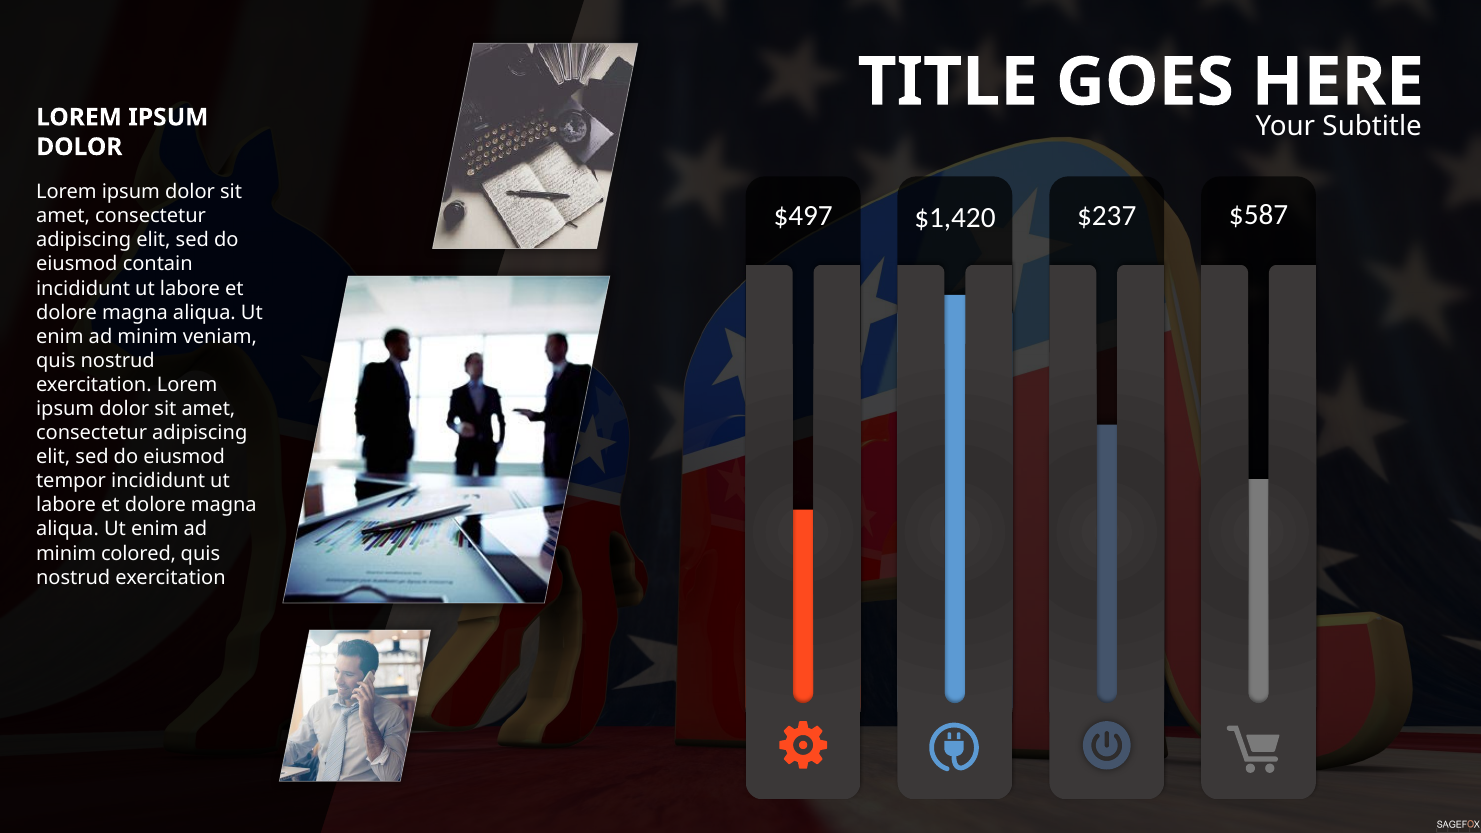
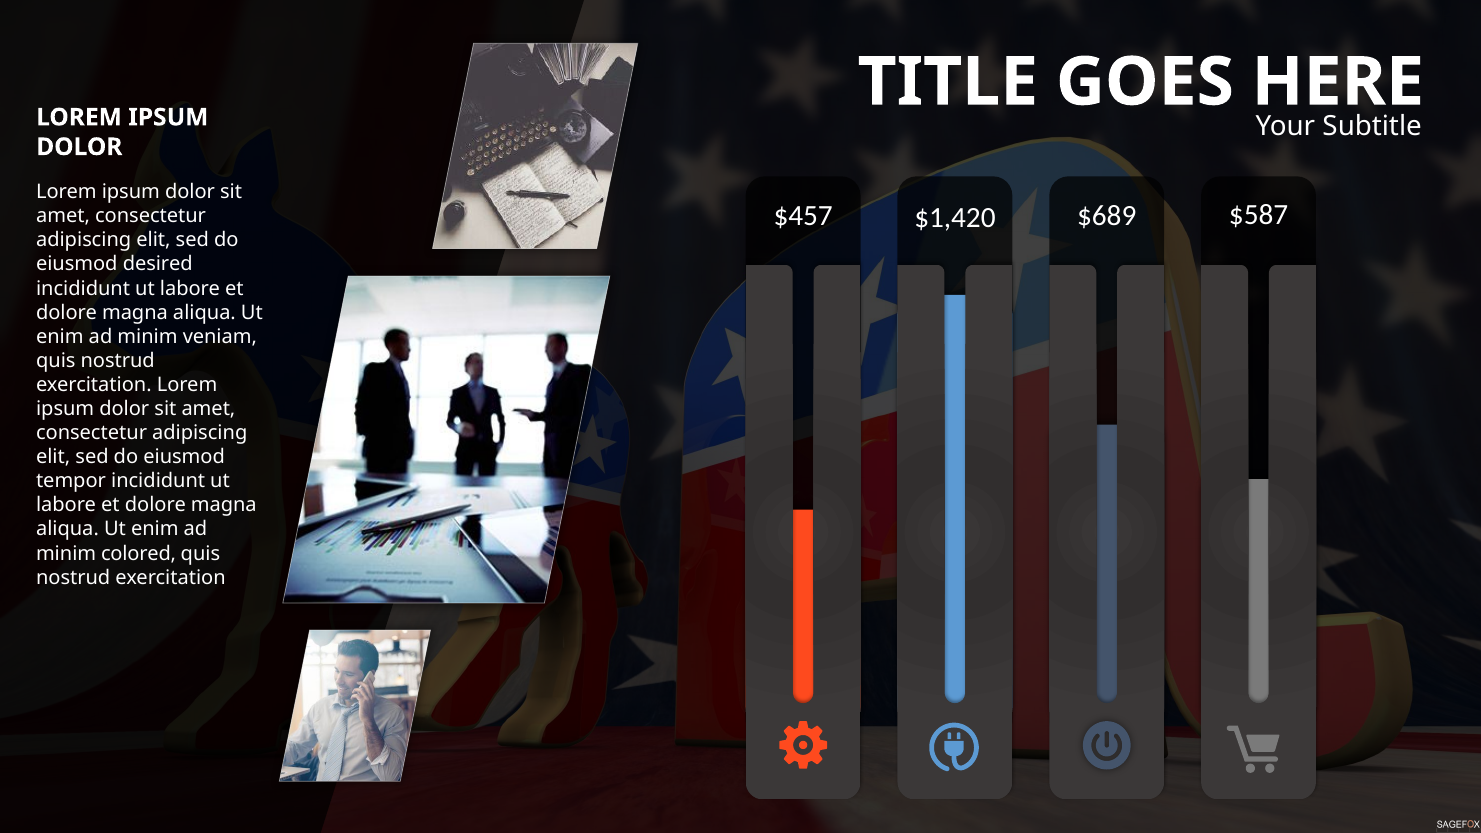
$497: $497 -> $457
$237: $237 -> $689
contain: contain -> desired
